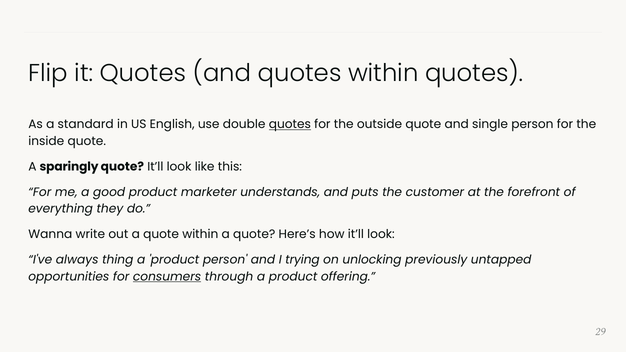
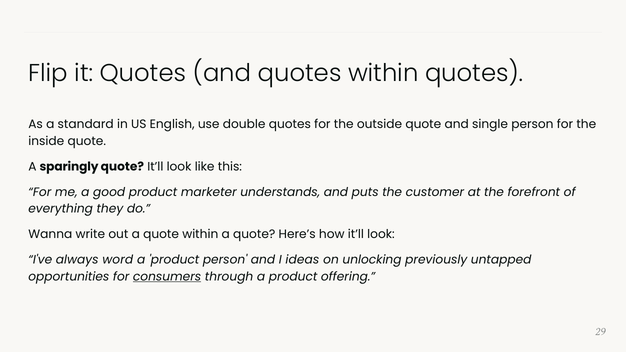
quotes at (290, 124) underline: present -> none
thing: thing -> word
trying: trying -> ideas
